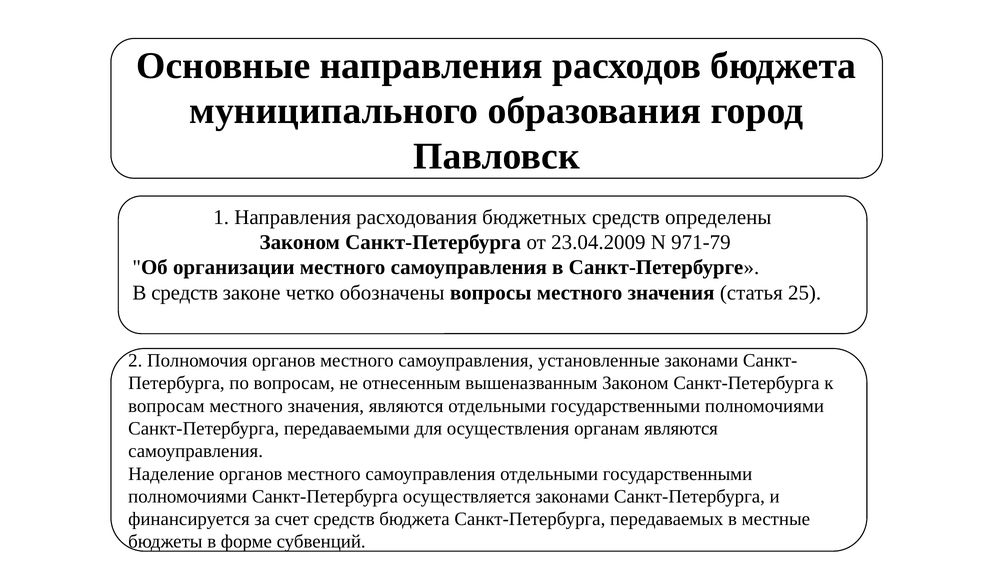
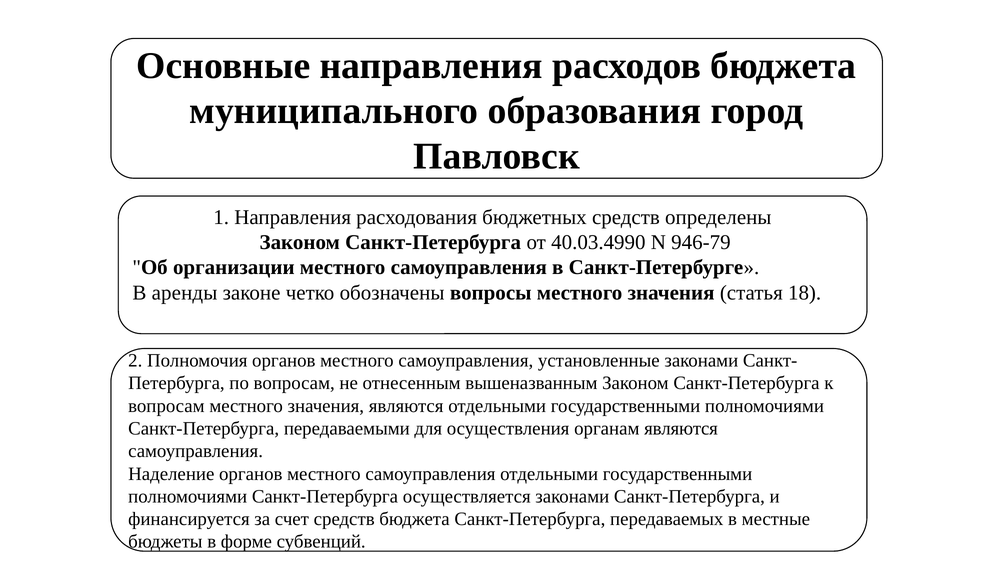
23.04.2009: 23.04.2009 -> 40.03.4990
971-79: 971-79 -> 946-79
В средств: средств -> аренды
25: 25 -> 18
